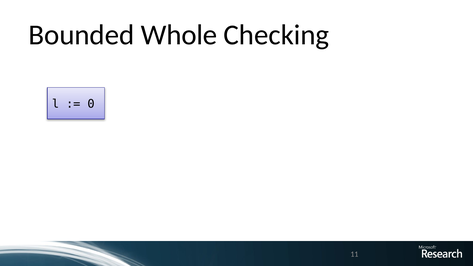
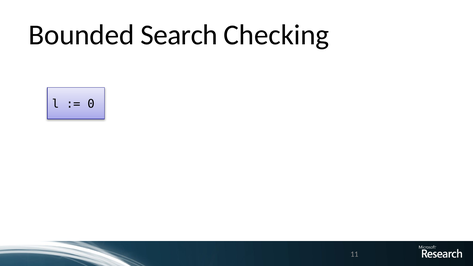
Whole: Whole -> Search
